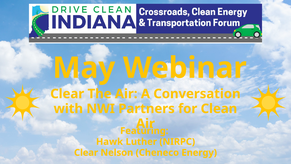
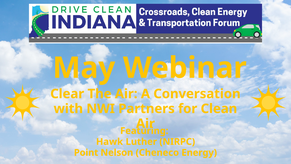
Clear at (86, 152): Clear -> Point
